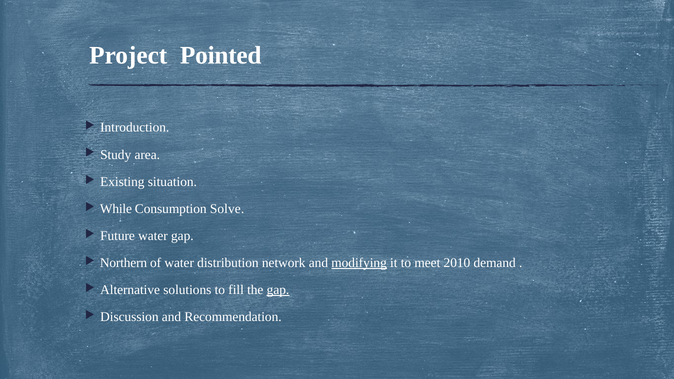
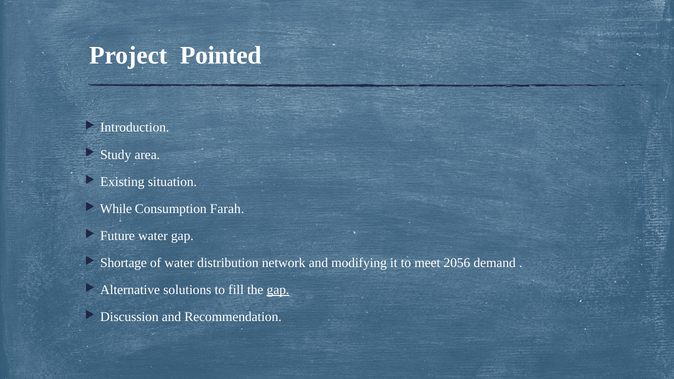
Solve: Solve -> Farah
Northern: Northern -> Shortage
modifying underline: present -> none
2010: 2010 -> 2056
